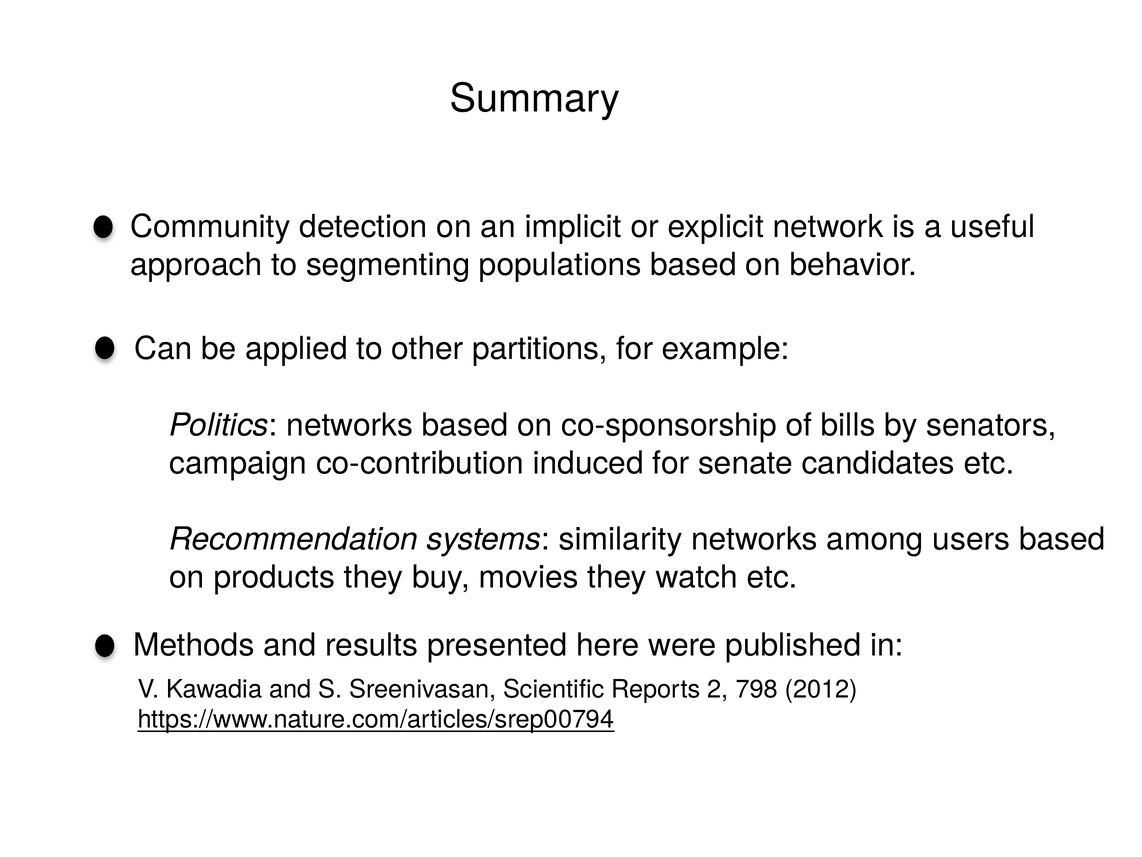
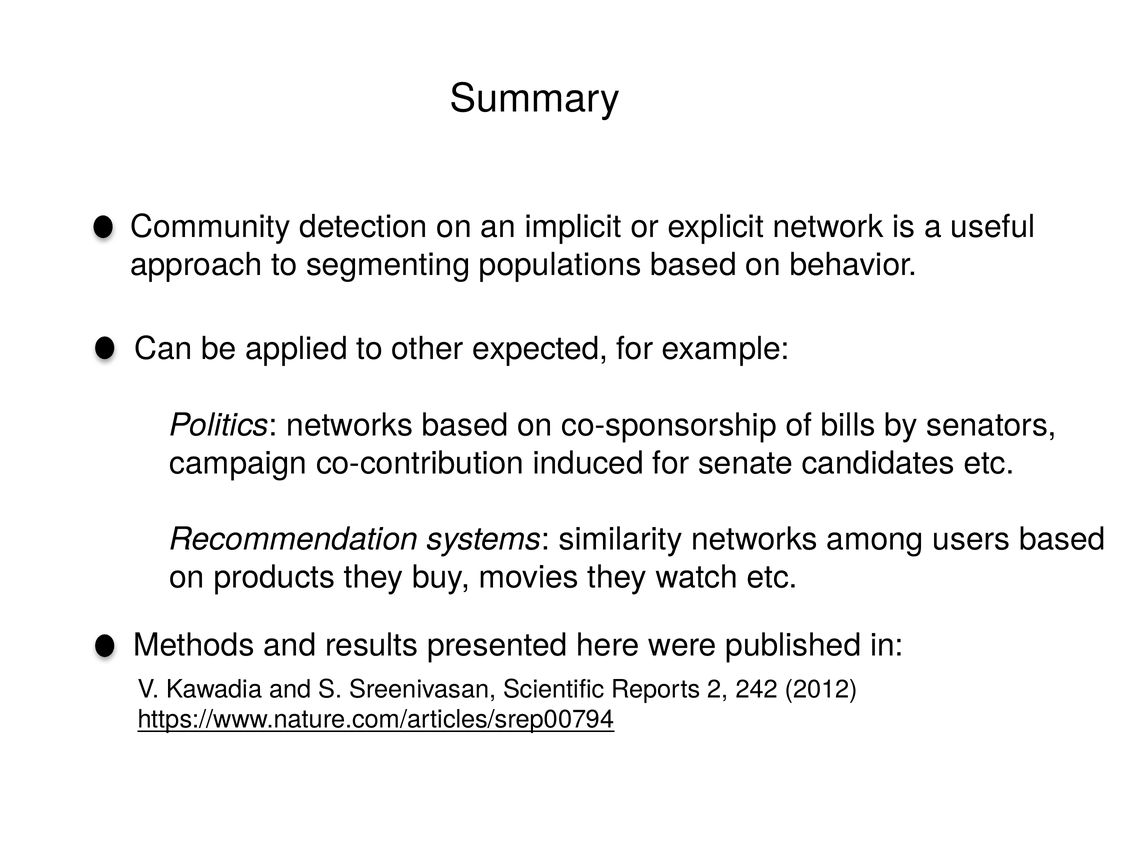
partitions: partitions -> expected
798: 798 -> 242
